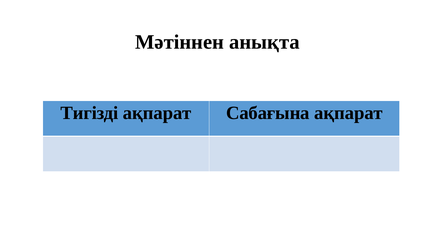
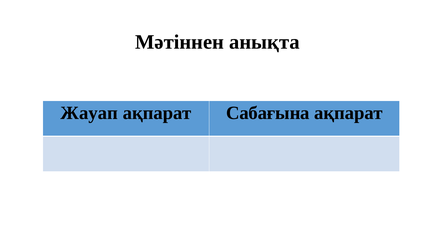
Тигізді: Тигізді -> Жауап
